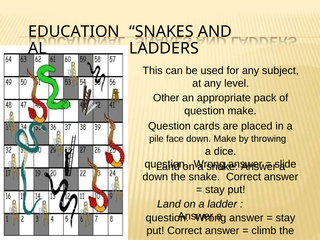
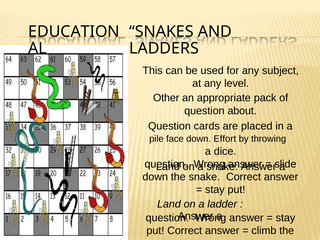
question make: make -> about
down Make: Make -> Effort
